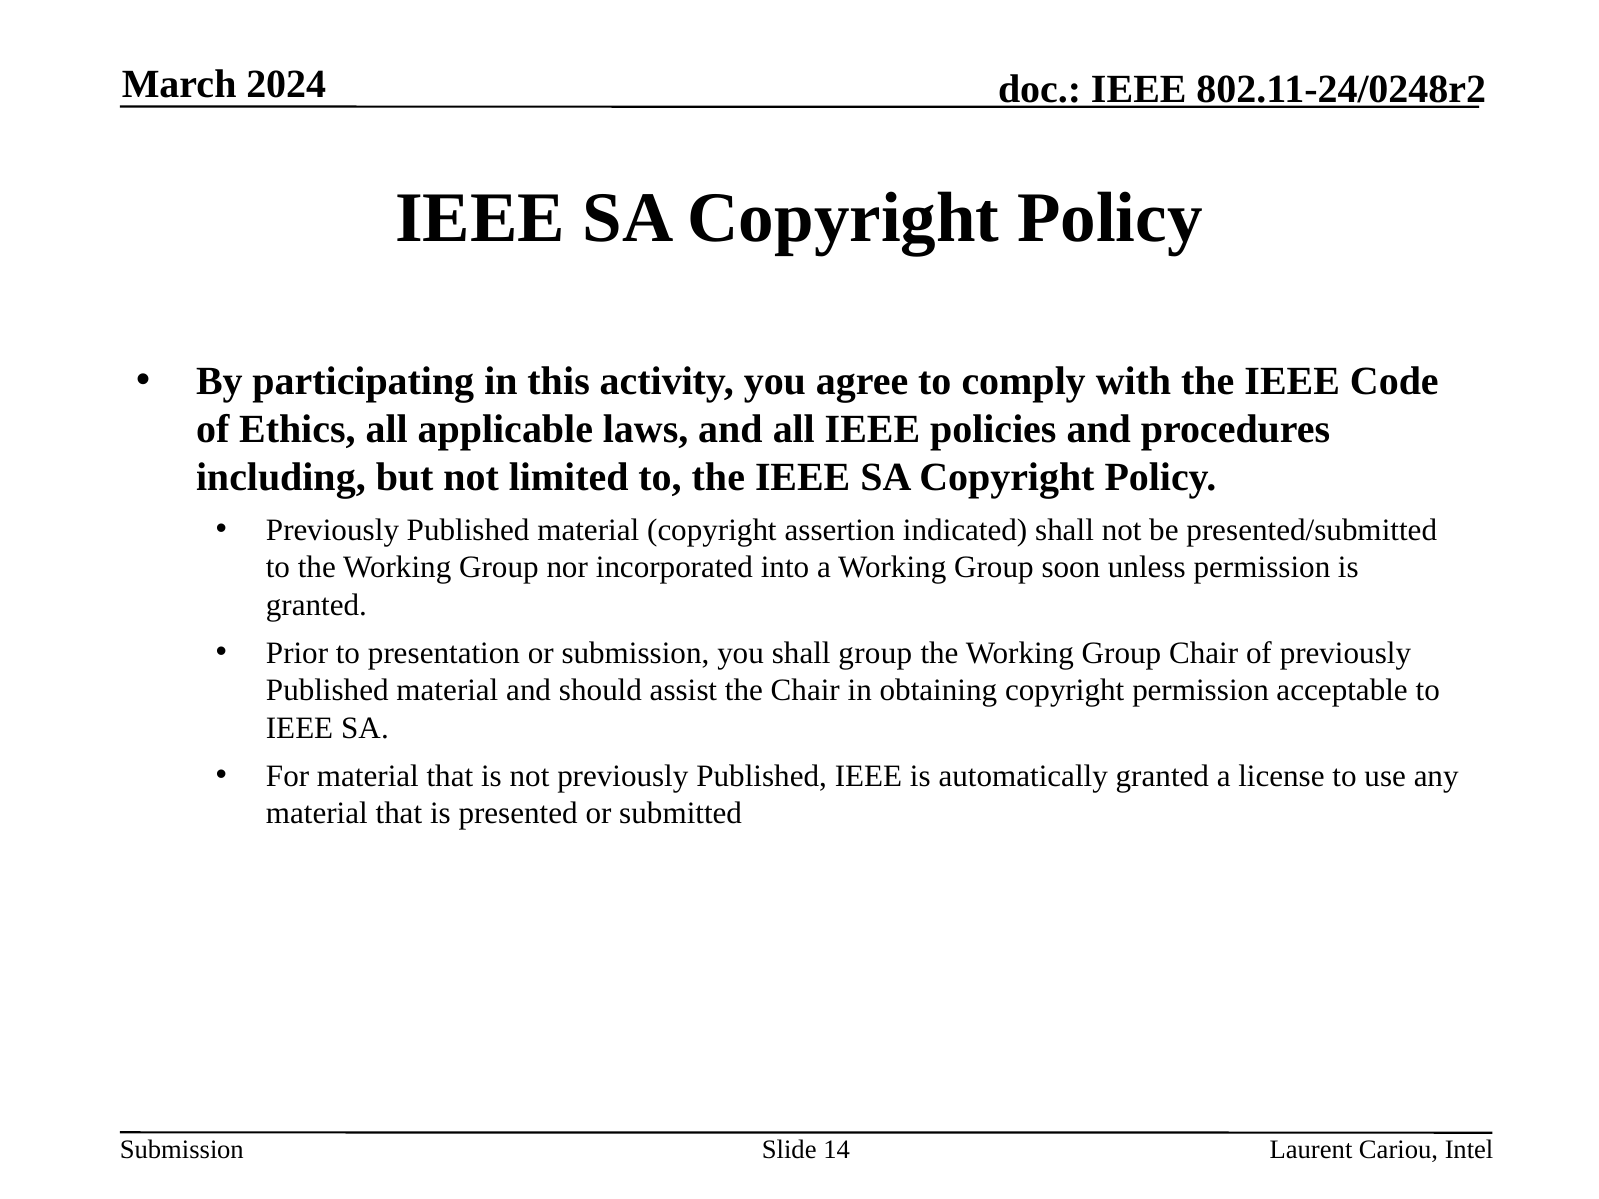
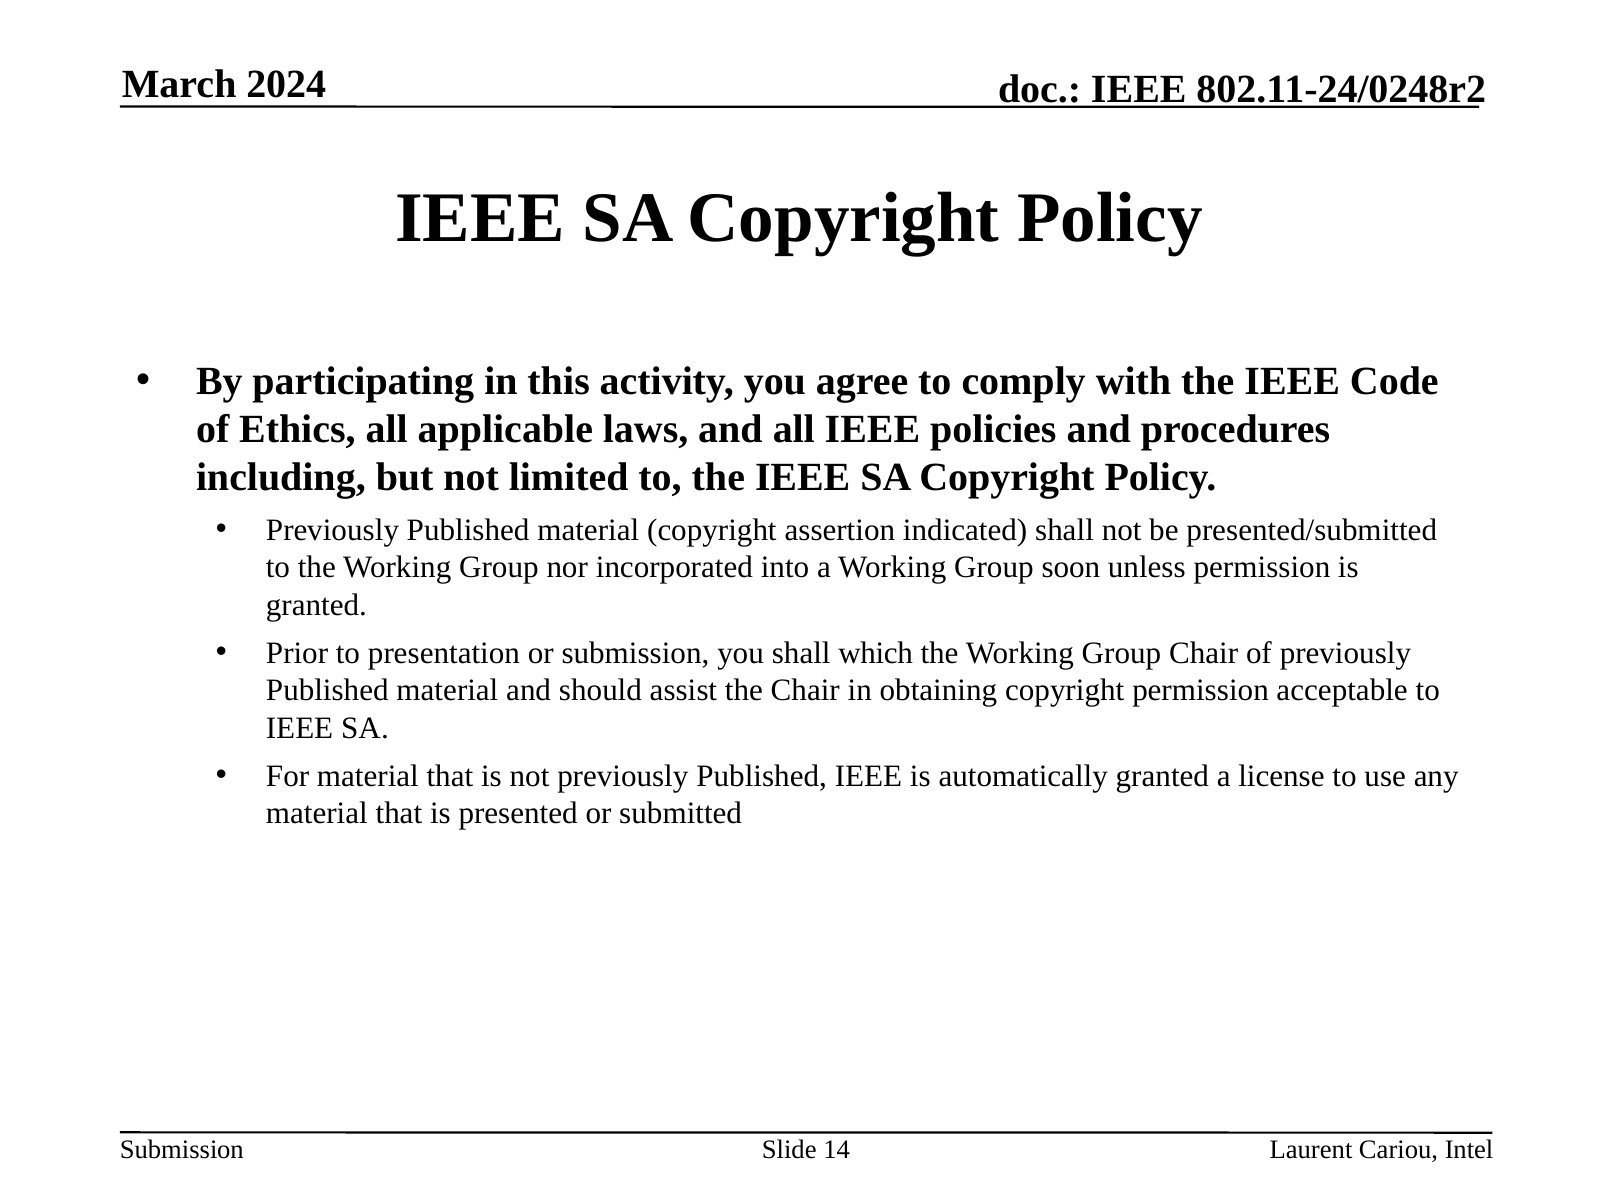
shall group: group -> which
